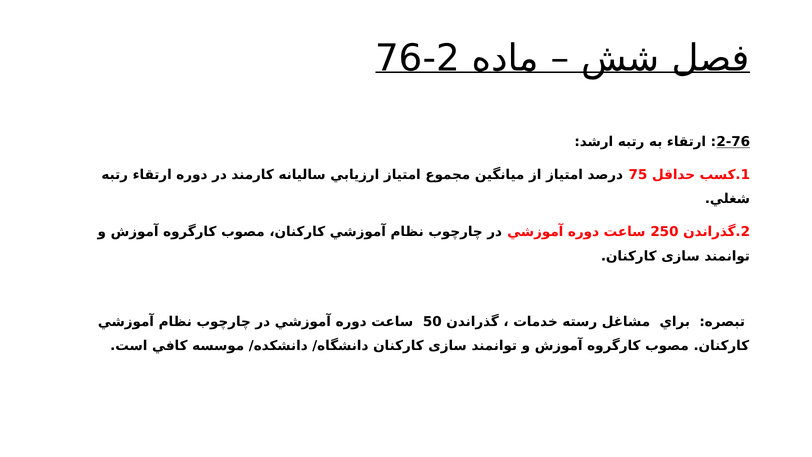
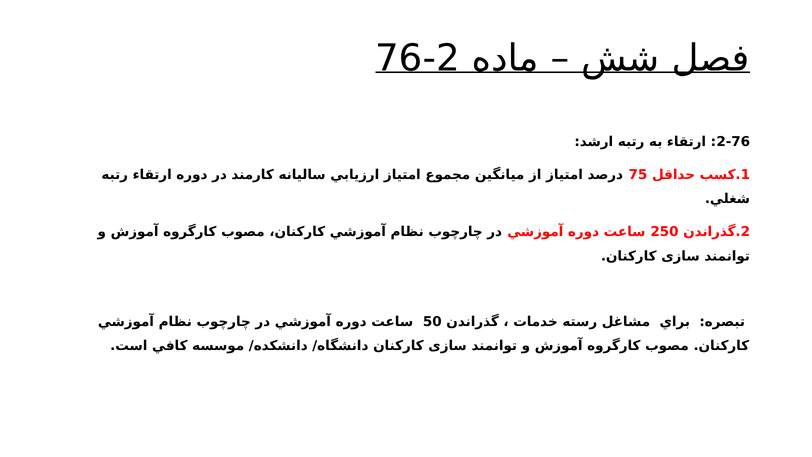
2-76 underline: present -> none
